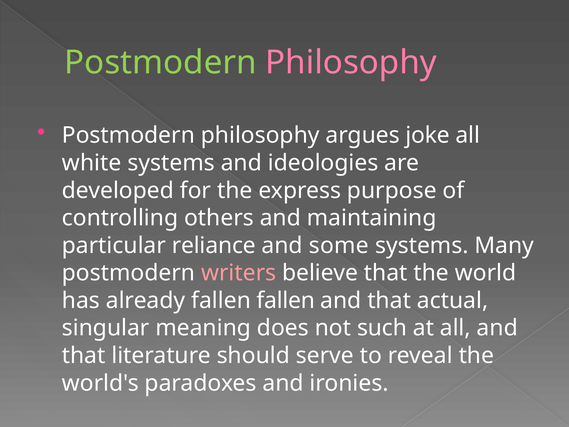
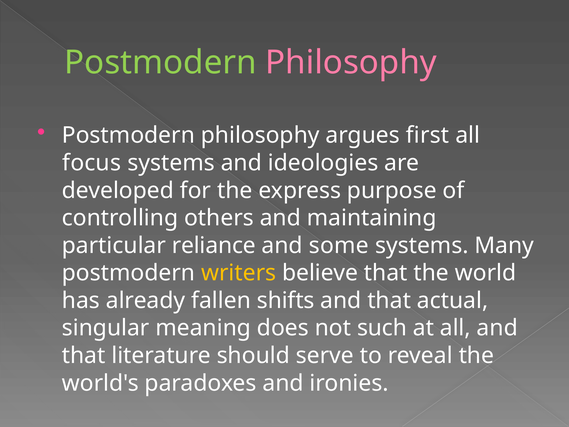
joke: joke -> first
white: white -> focus
writers colour: pink -> yellow
fallen fallen: fallen -> shifts
